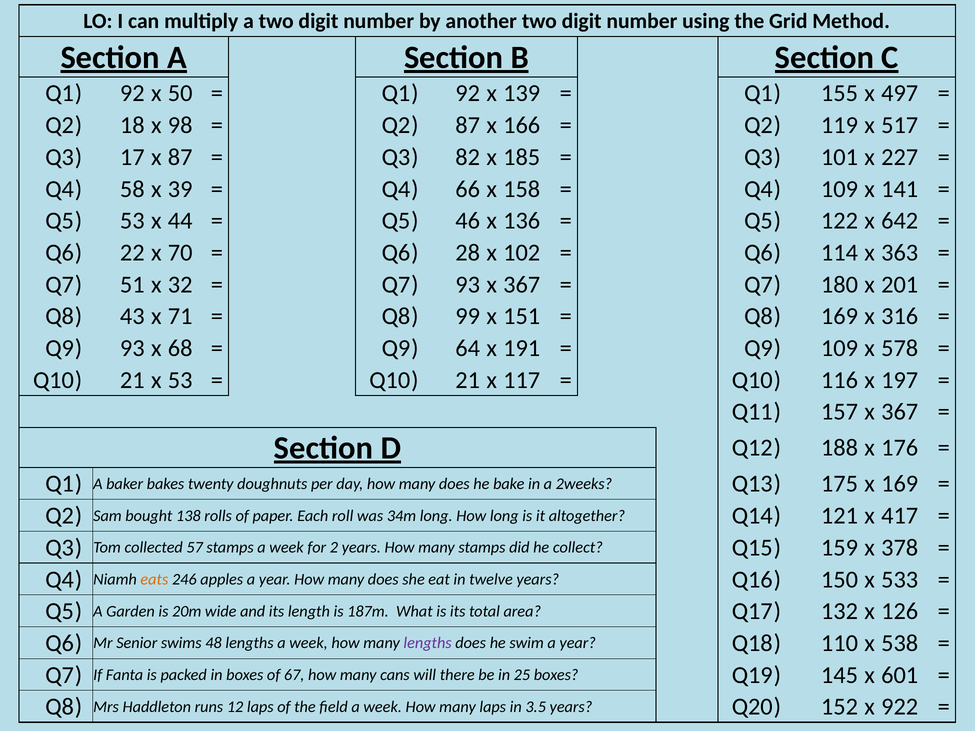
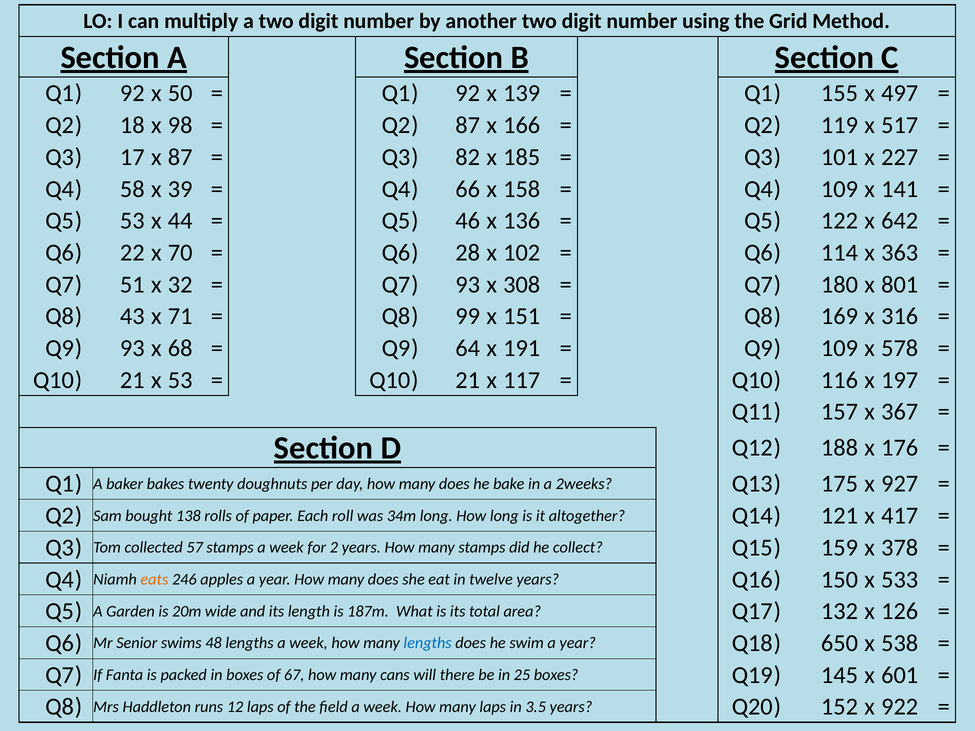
93 x 367: 367 -> 308
201: 201 -> 801
x 169: 169 -> 927
lengths at (428, 643) colour: purple -> blue
110: 110 -> 650
